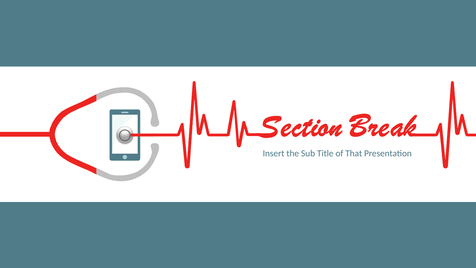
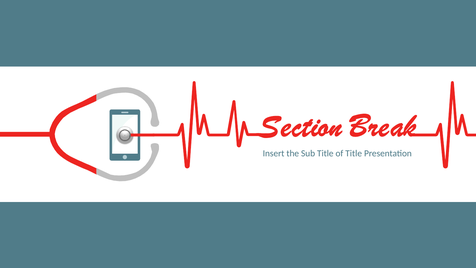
of That: That -> Title
